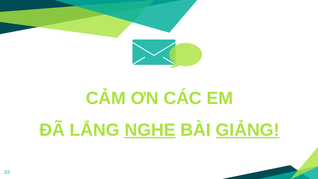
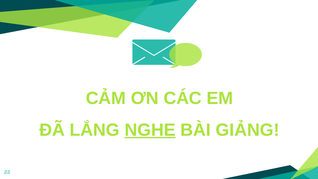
GIẢNG underline: present -> none
